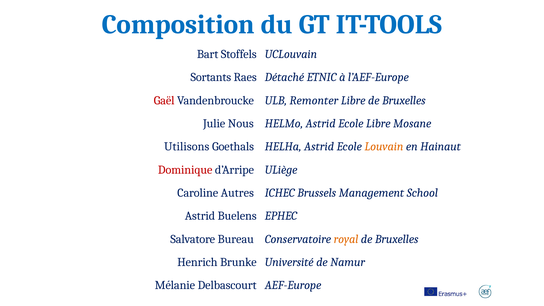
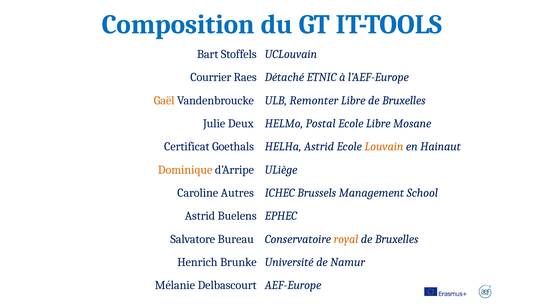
Sortants: Sortants -> Courrier
Gaël colour: red -> orange
Nous: Nous -> Deux
HELMo Astrid: Astrid -> Postal
Utilisons: Utilisons -> Certificat
Dominique colour: red -> orange
